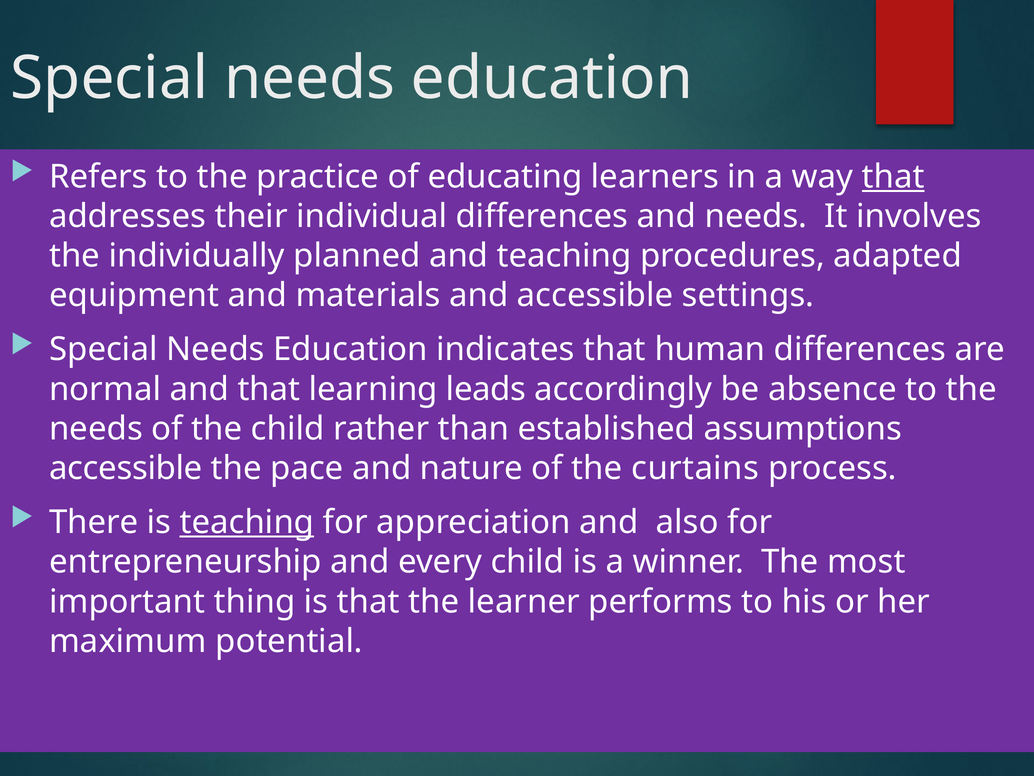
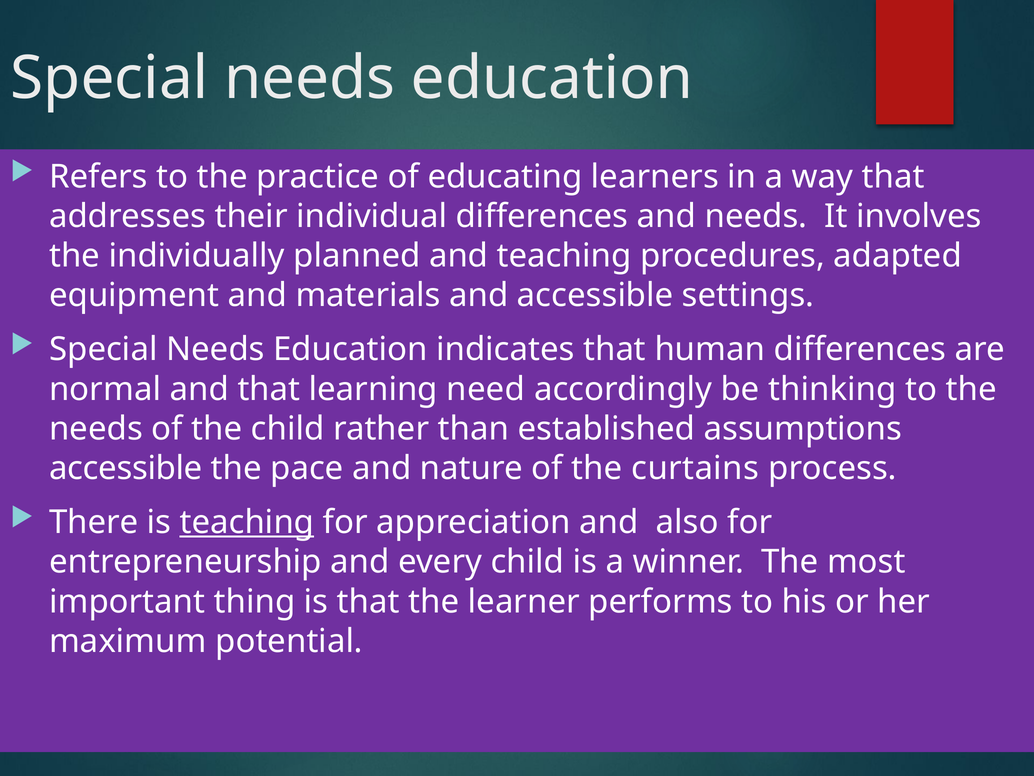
that at (893, 176) underline: present -> none
leads: leads -> need
absence: absence -> thinking
